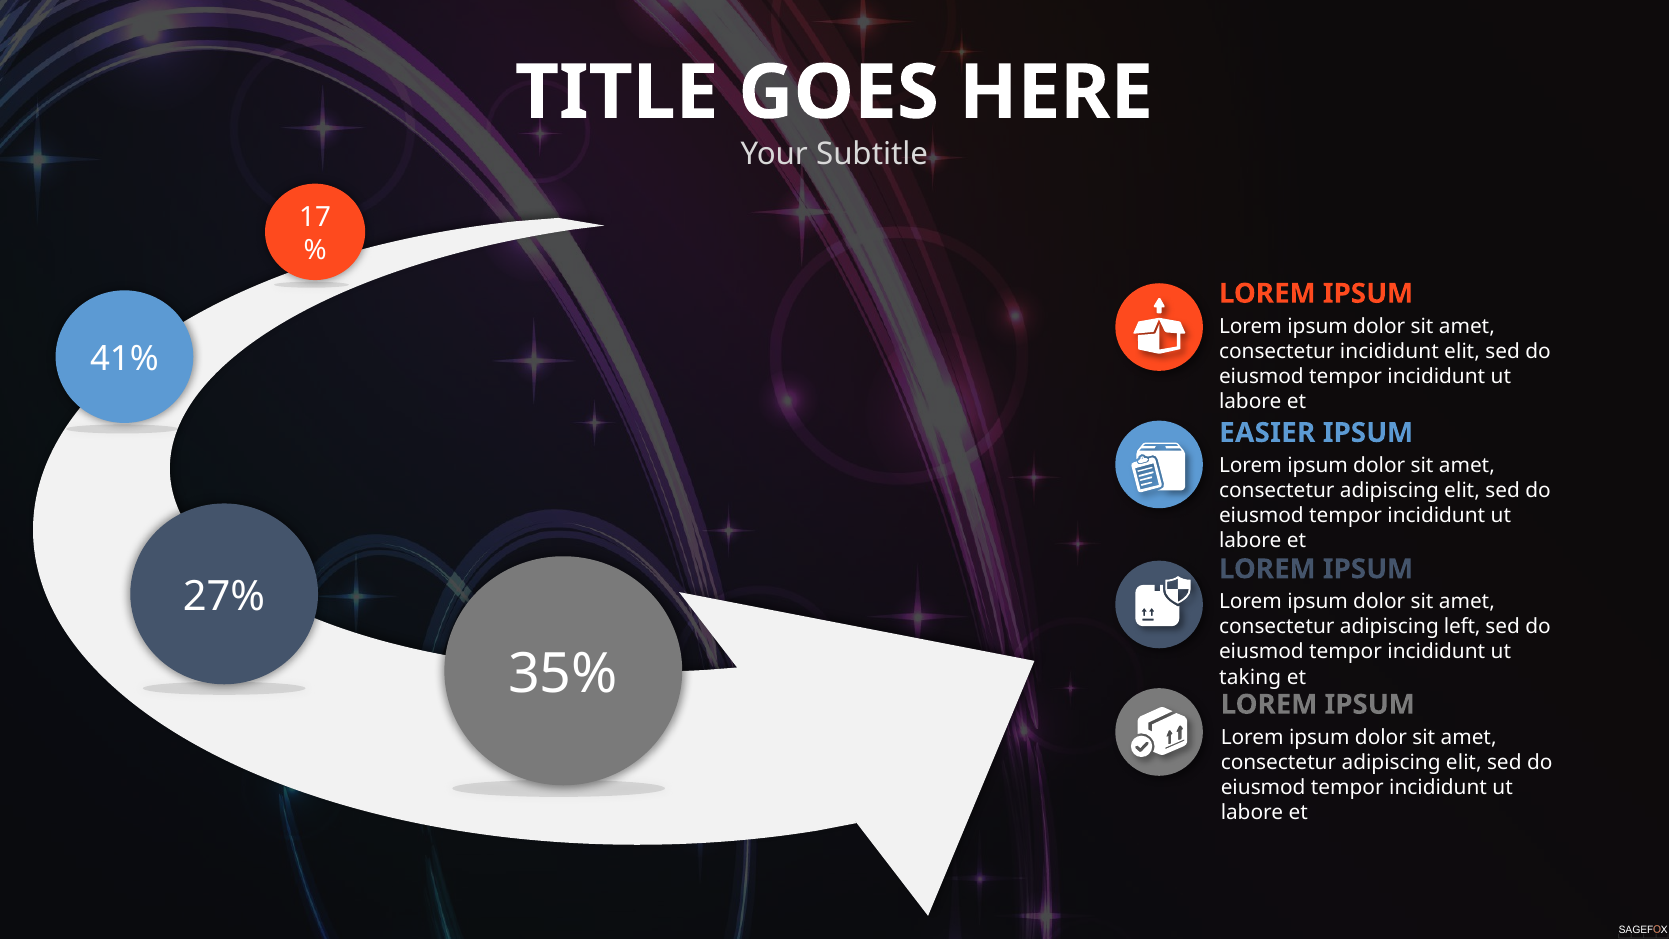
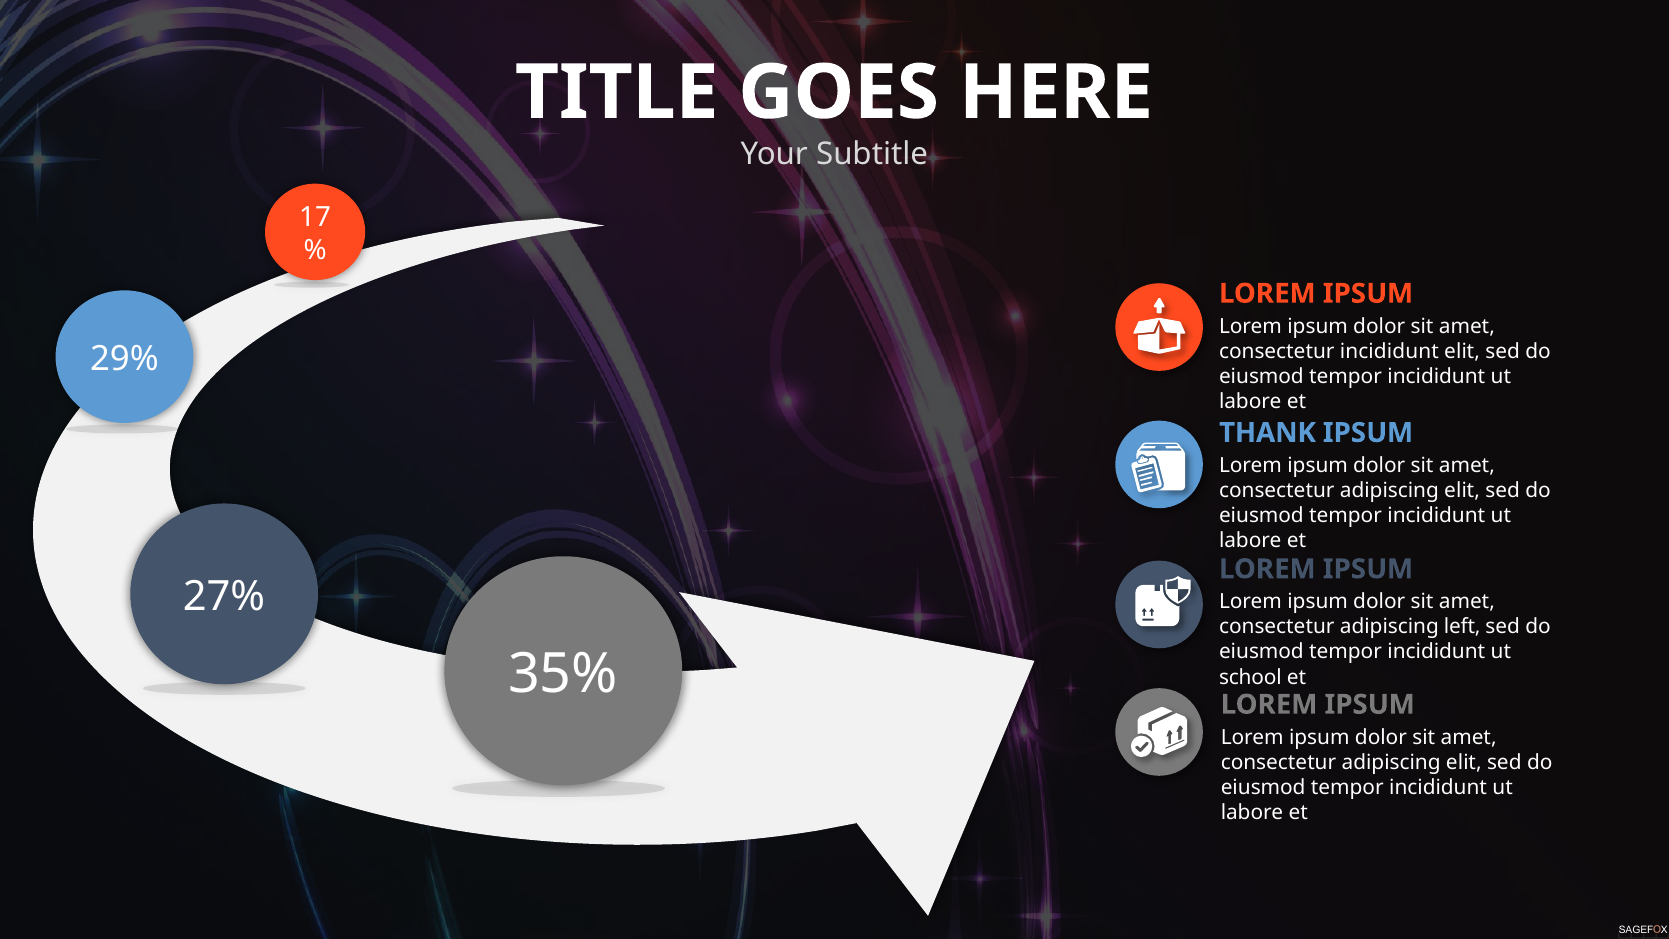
41%: 41% -> 29%
EASIER: EASIER -> THANK
taking: taking -> school
